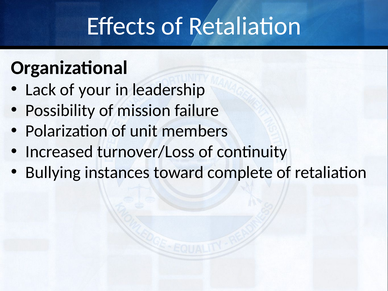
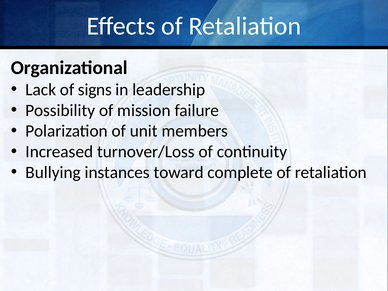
your: your -> signs
